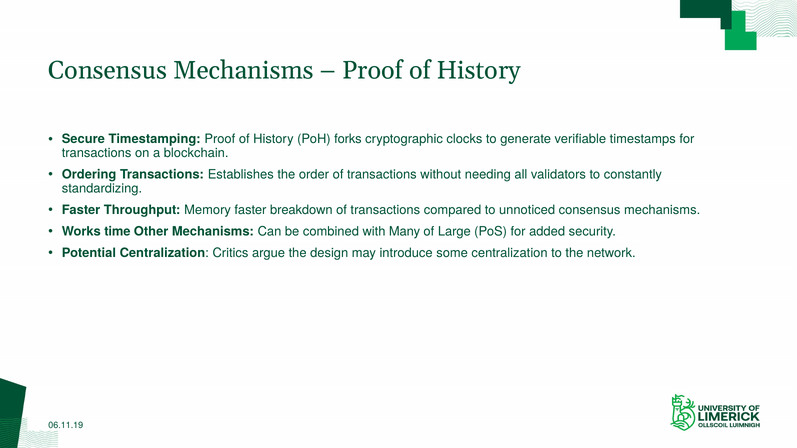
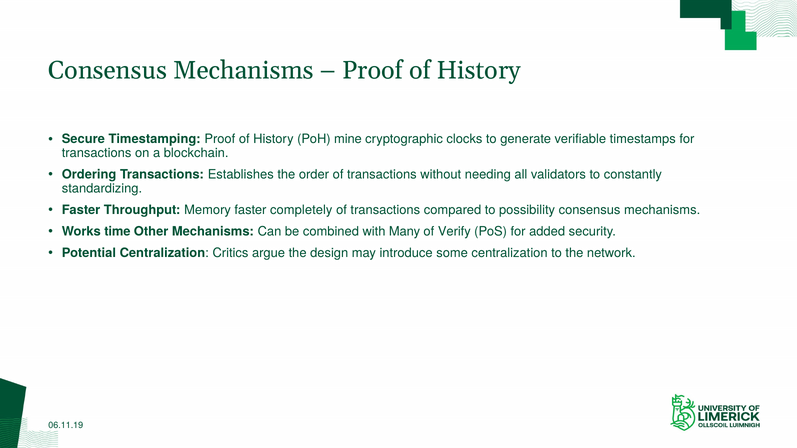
forks: forks -> mine
breakdown: breakdown -> completely
unnoticed: unnoticed -> possibility
Large: Large -> Verify
